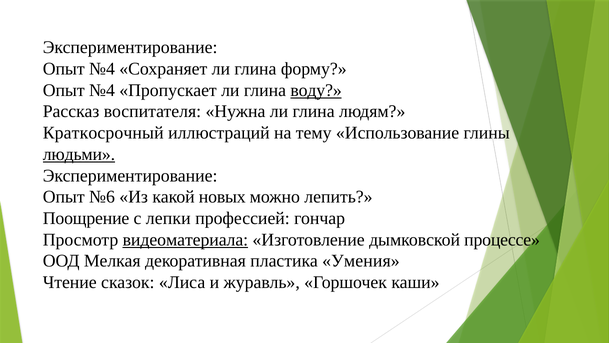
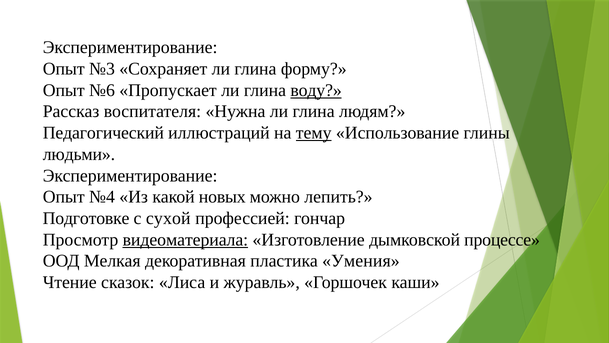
№4 at (102, 69): №4 -> №3
№4 at (102, 90): №4 -> №6
Краткосрочный: Краткосрочный -> Педагогический
тему underline: none -> present
людьми underline: present -> none
№6: №6 -> №4
Поощрение: Поощрение -> Подготовке
лепки: лепки -> сухой
